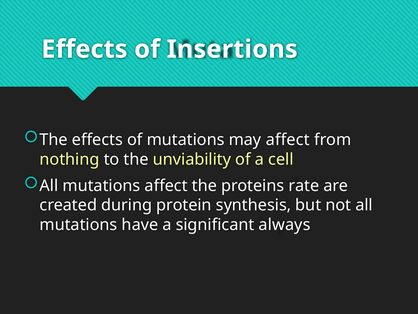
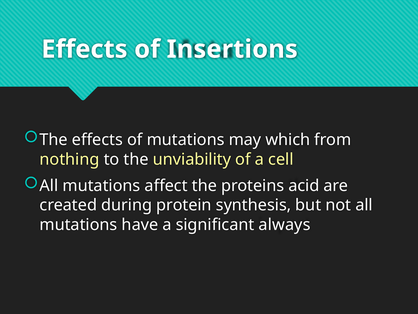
may affect: affect -> which
rate: rate -> acid
